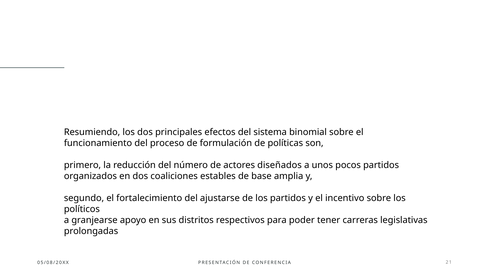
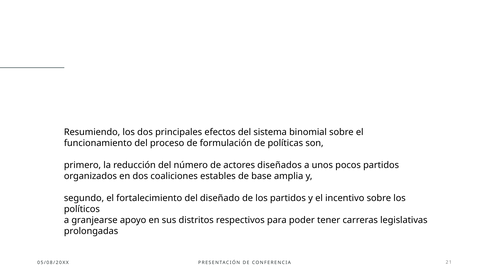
ajustarse: ajustarse -> diseñado
